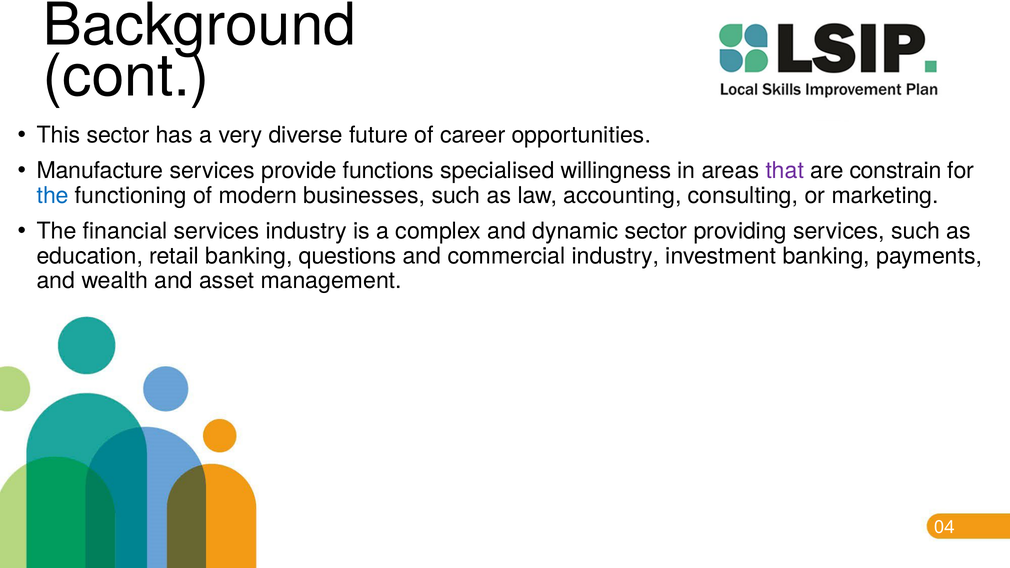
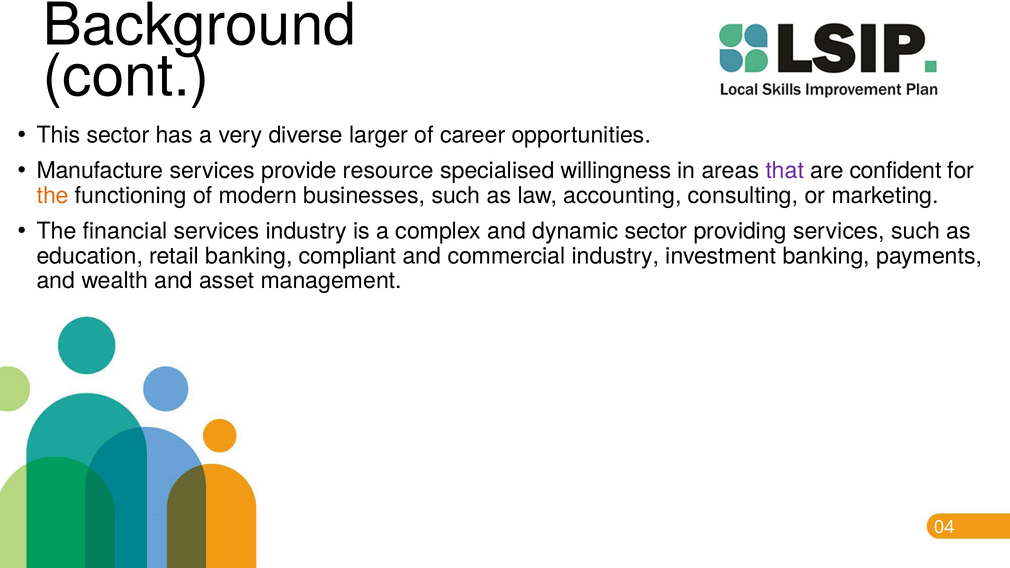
future: future -> larger
functions: functions -> resource
constrain: constrain -> confident
the at (53, 195) colour: blue -> orange
questions: questions -> compliant
